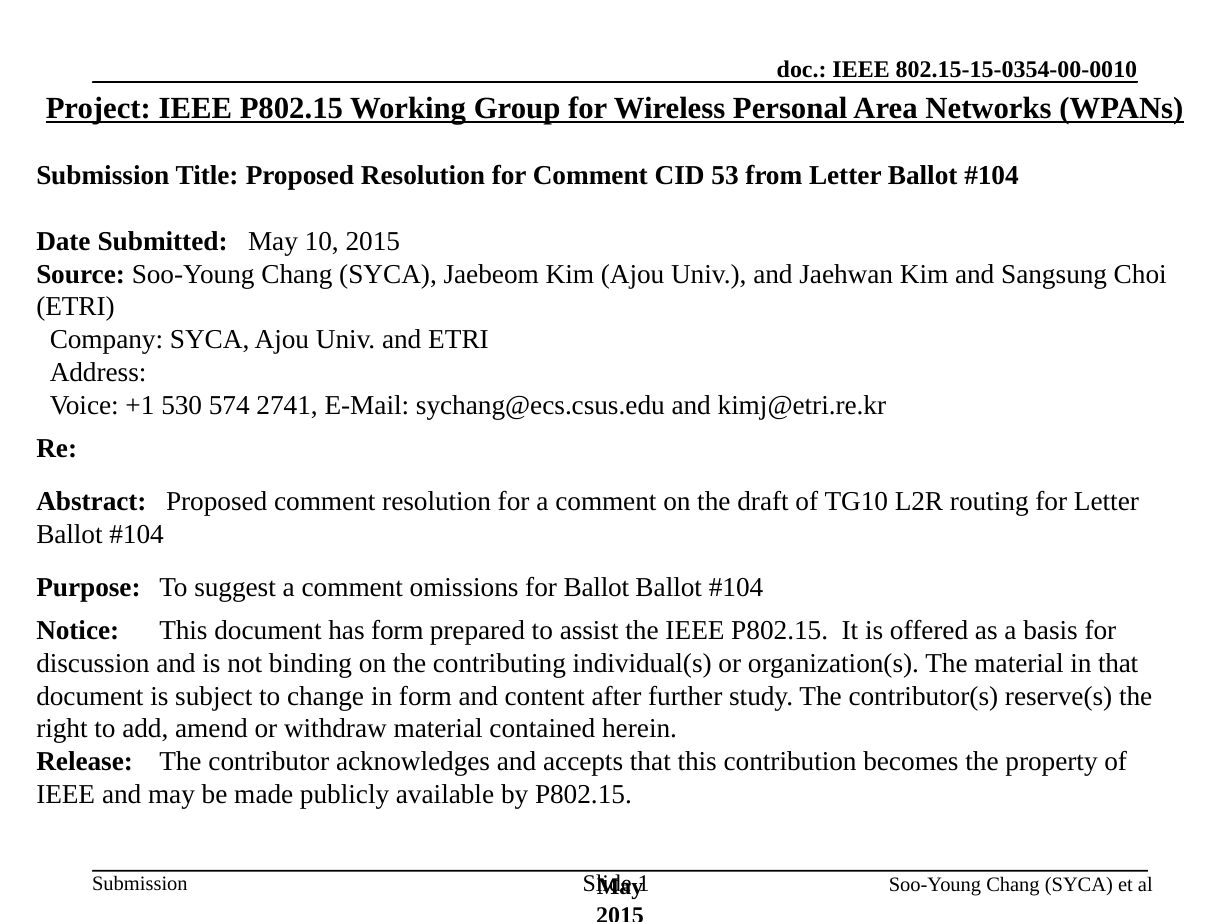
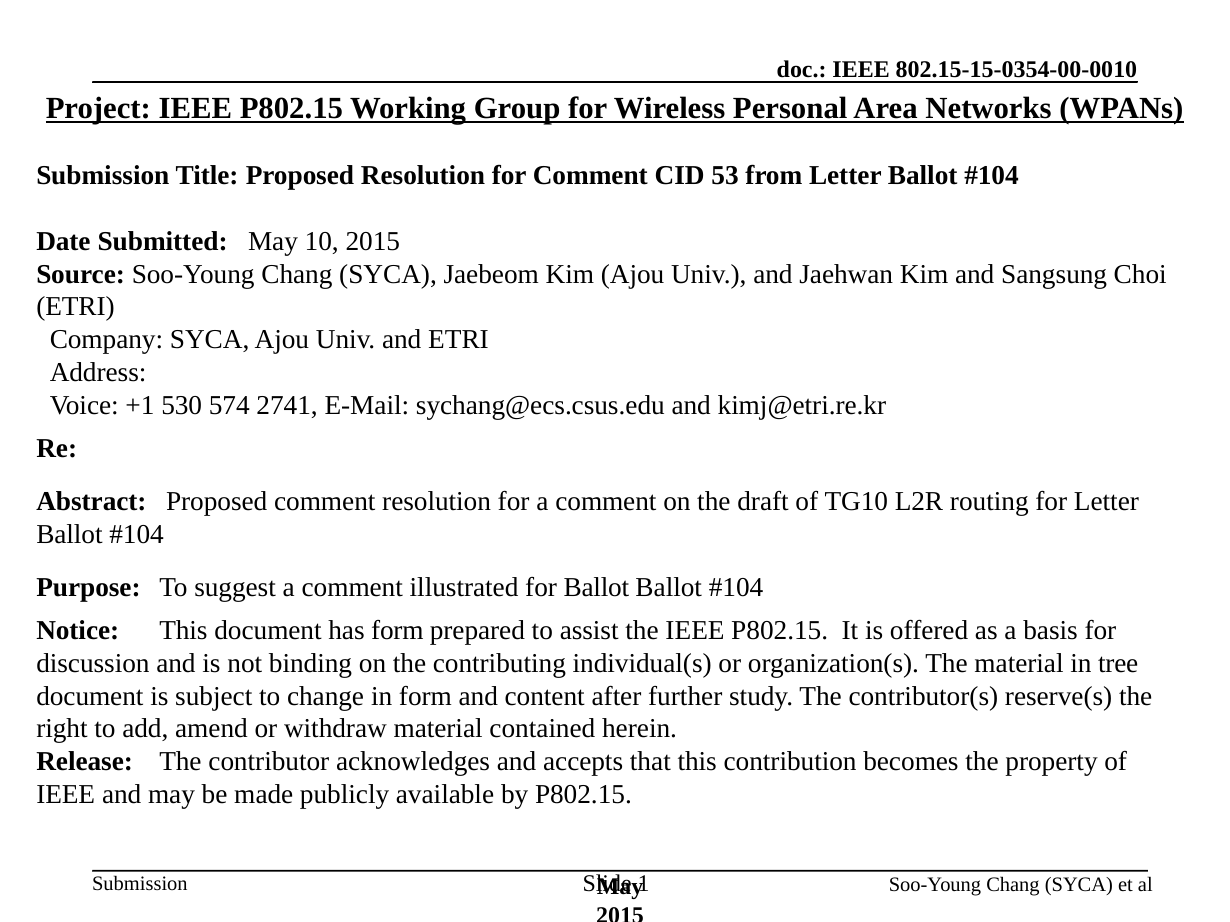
omissions: omissions -> illustrated
in that: that -> tree
